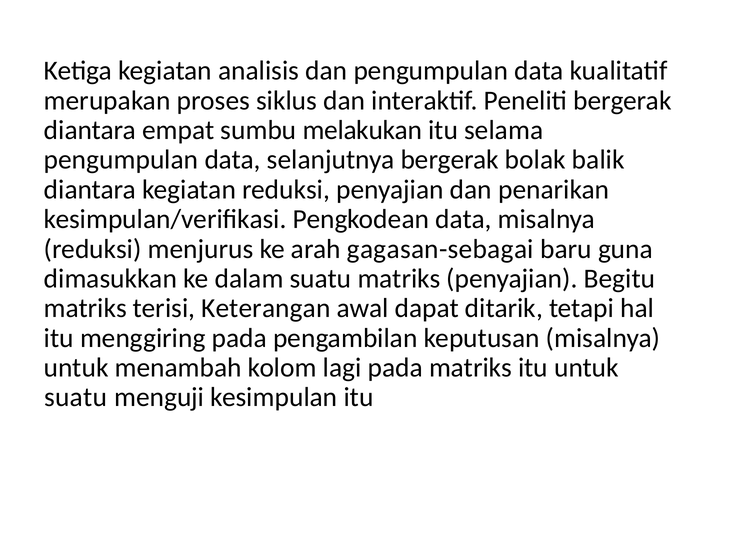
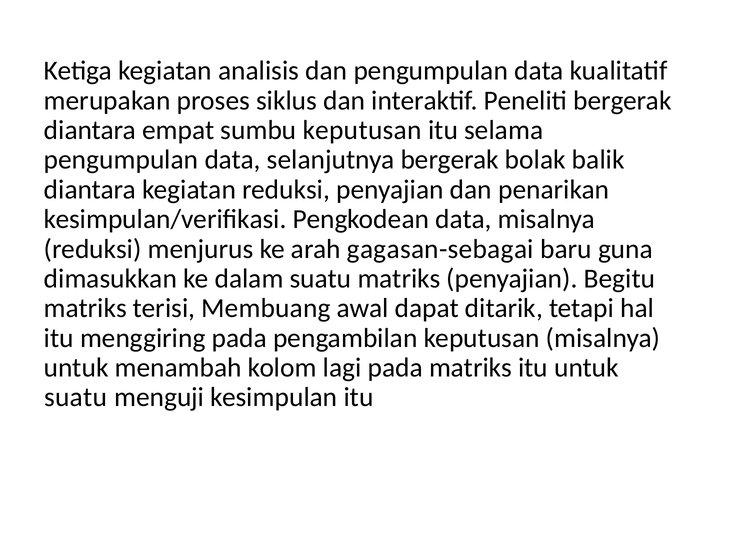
sumbu melakukan: melakukan -> keputusan
Keterangan: Keterangan -> Membuang
